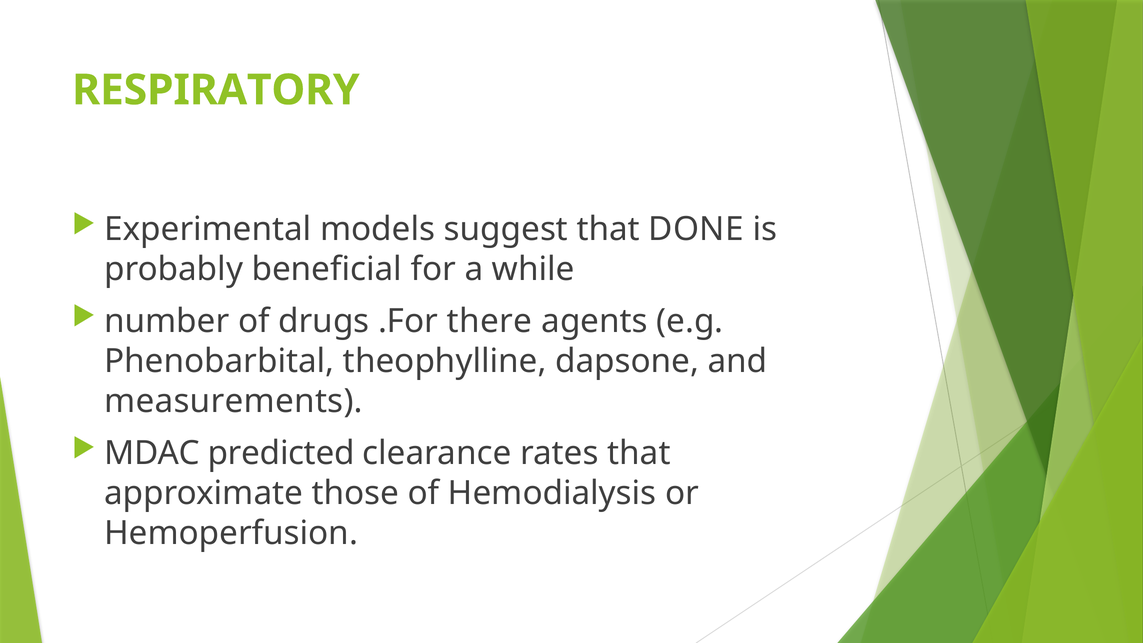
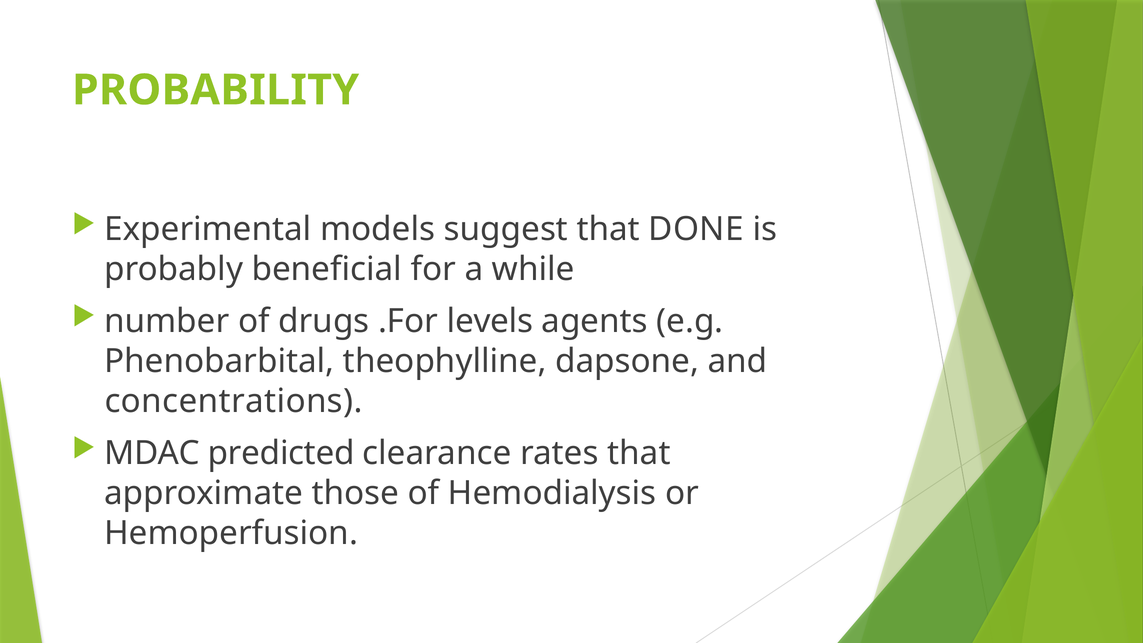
RESPIRATORY: RESPIRATORY -> PROBABILITY
there: there -> levels
measurements: measurements -> concentrations
